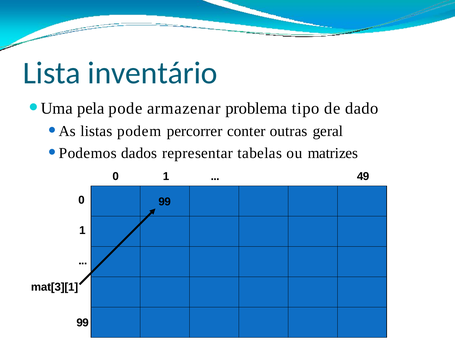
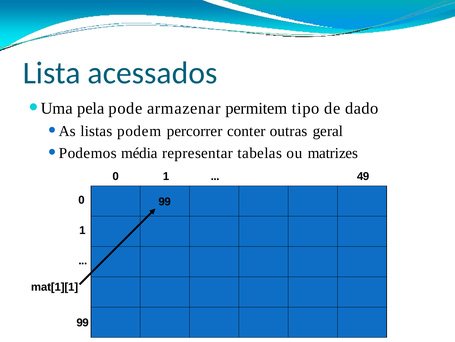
inventário: inventário -> acessados
problema: problema -> permitem
dados: dados -> média
mat[3][1: mat[3][1 -> mat[1][1
